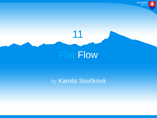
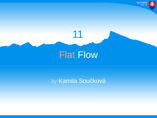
Flat colour: light blue -> pink
